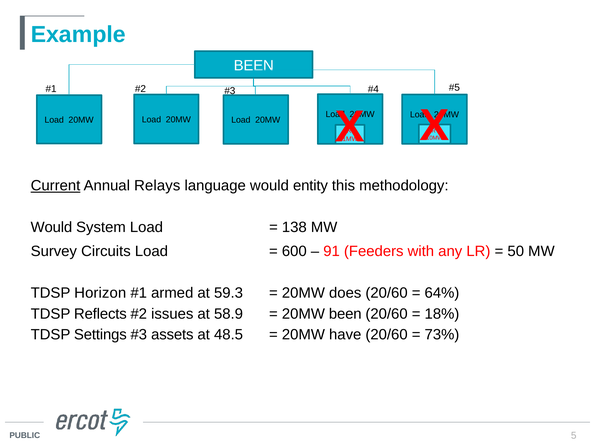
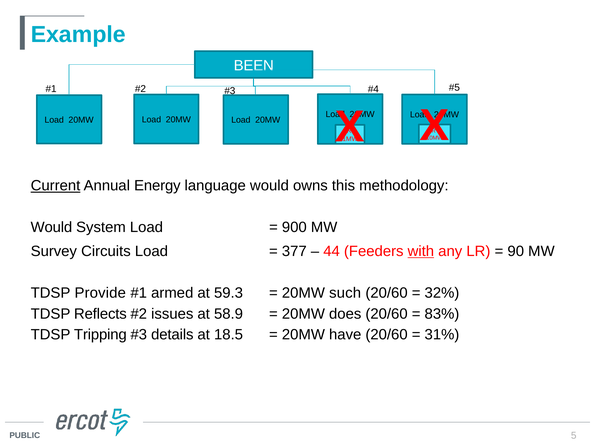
Relays: Relays -> Energy
entity: entity -> owns
138: 138 -> 900
600: 600 -> 377
91: 91 -> 44
with underline: none -> present
50: 50 -> 90
Horizon: Horizon -> Provide
does: does -> such
64%: 64% -> 32%
20MW been: been -> does
18%: 18% -> 83%
Settings: Settings -> Tripping
assets: assets -> details
48.5: 48.5 -> 18.5
73%: 73% -> 31%
